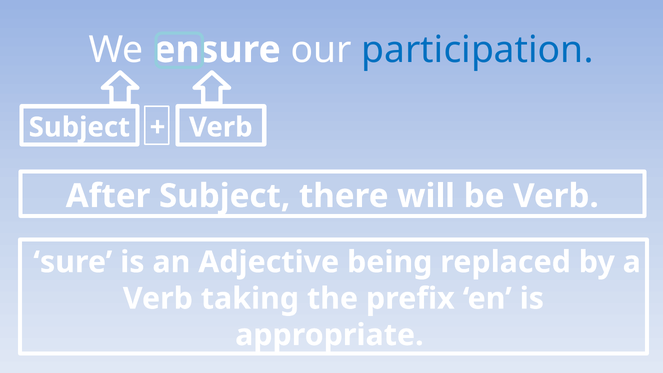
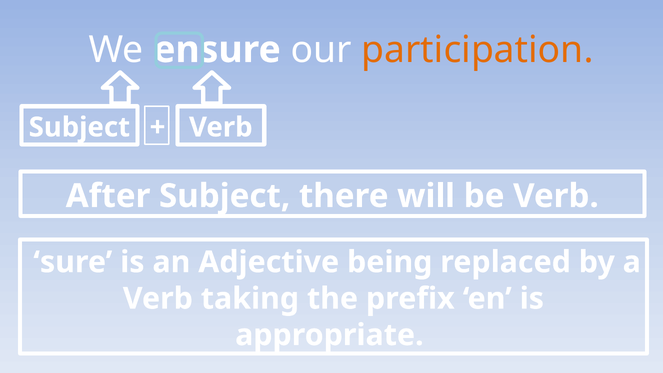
participation colour: blue -> orange
